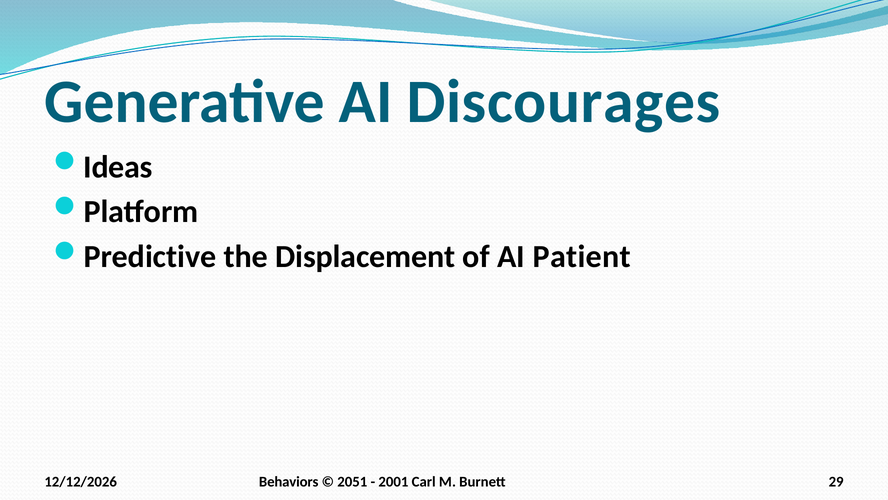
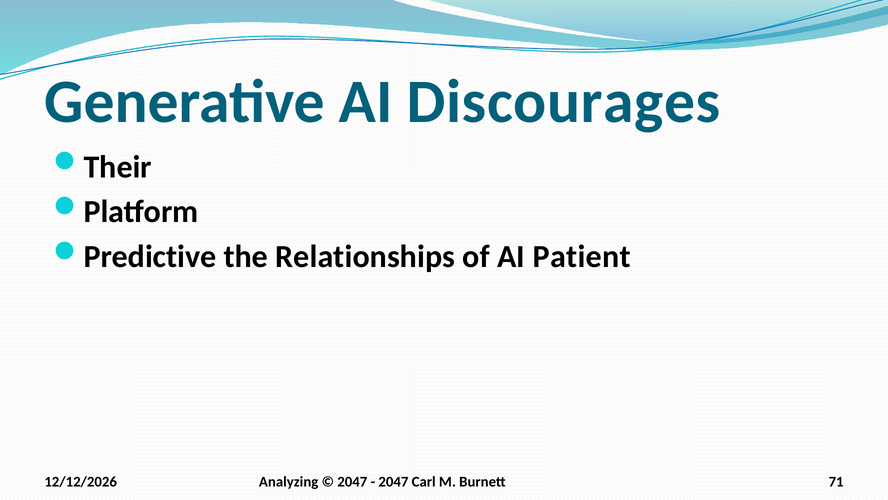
Ideas: Ideas -> Their
Displacement: Displacement -> Relationships
Behaviors: Behaviors -> Analyzing
2051 at (352, 481): 2051 -> 2047
2001 at (393, 481): 2001 -> 2047
29: 29 -> 71
